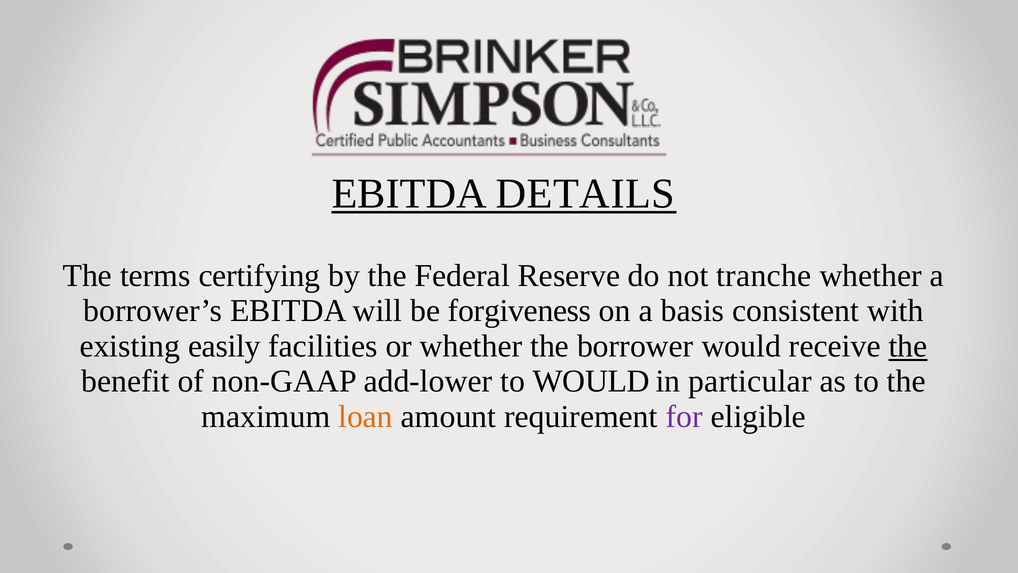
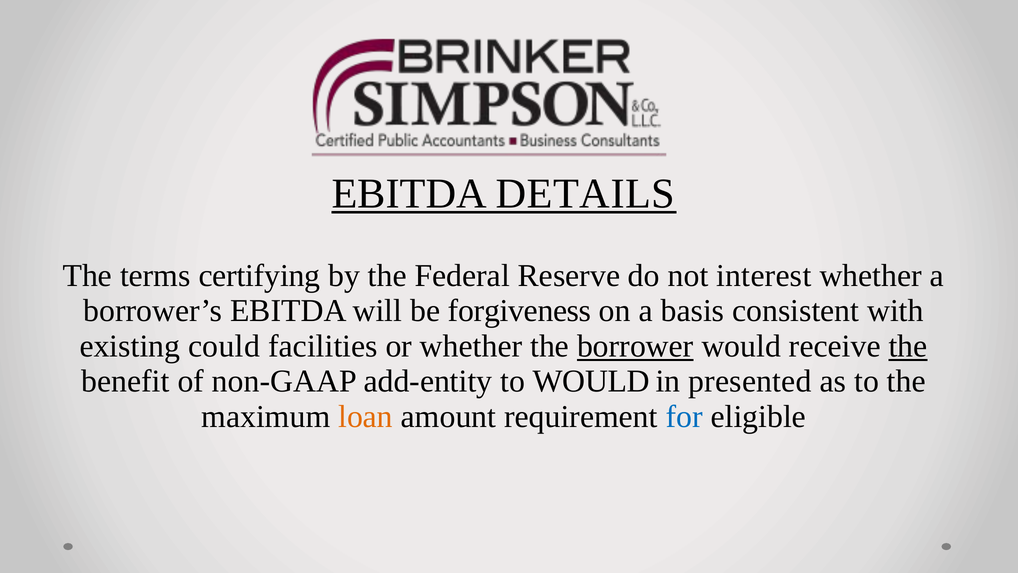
tranche: tranche -> interest
easily: easily -> could
borrower underline: none -> present
add-lower: add-lower -> add-entity
particular: particular -> presented
for colour: purple -> blue
